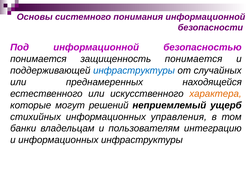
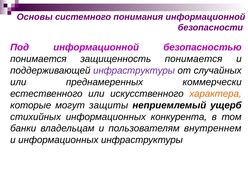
инфраструктуры at (134, 71) colour: blue -> purple
находящейся: находящейся -> коммерчески
решений: решений -> защиты
управления: управления -> конкурента
интеграцию: интеграцию -> внутреннем
